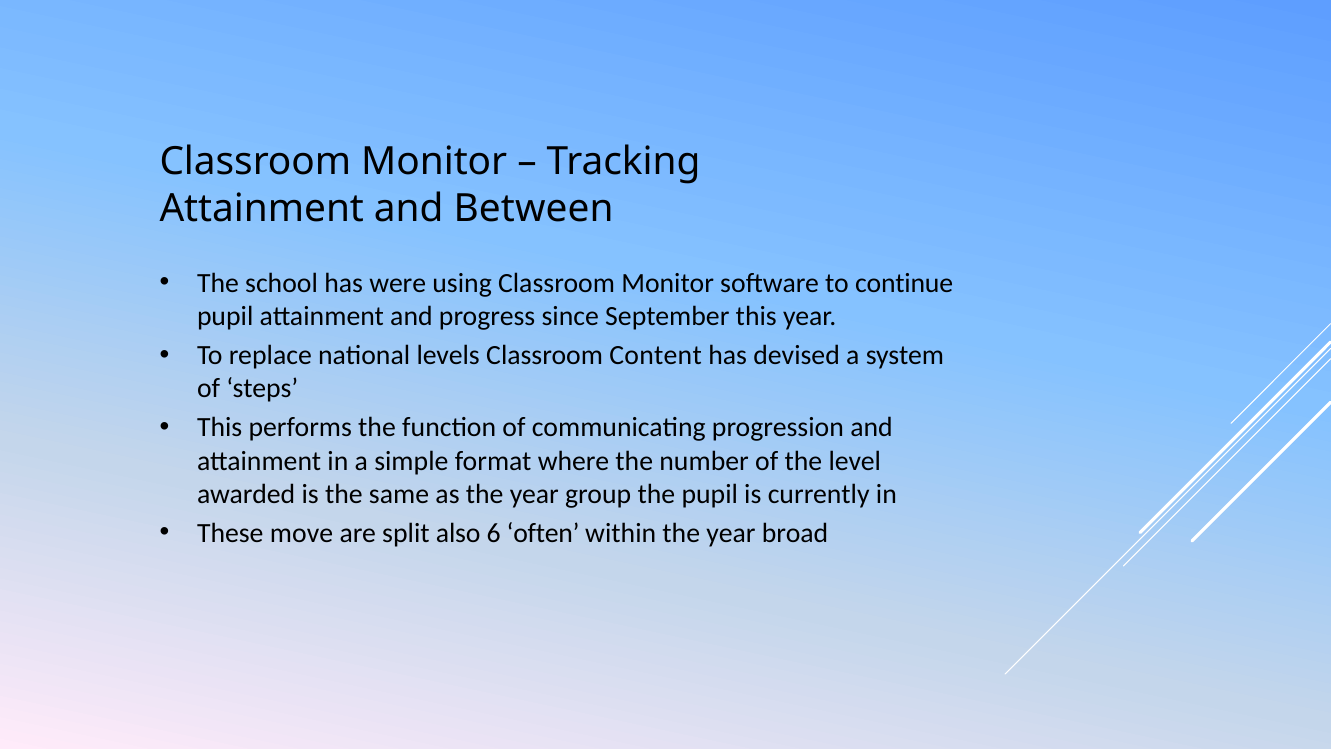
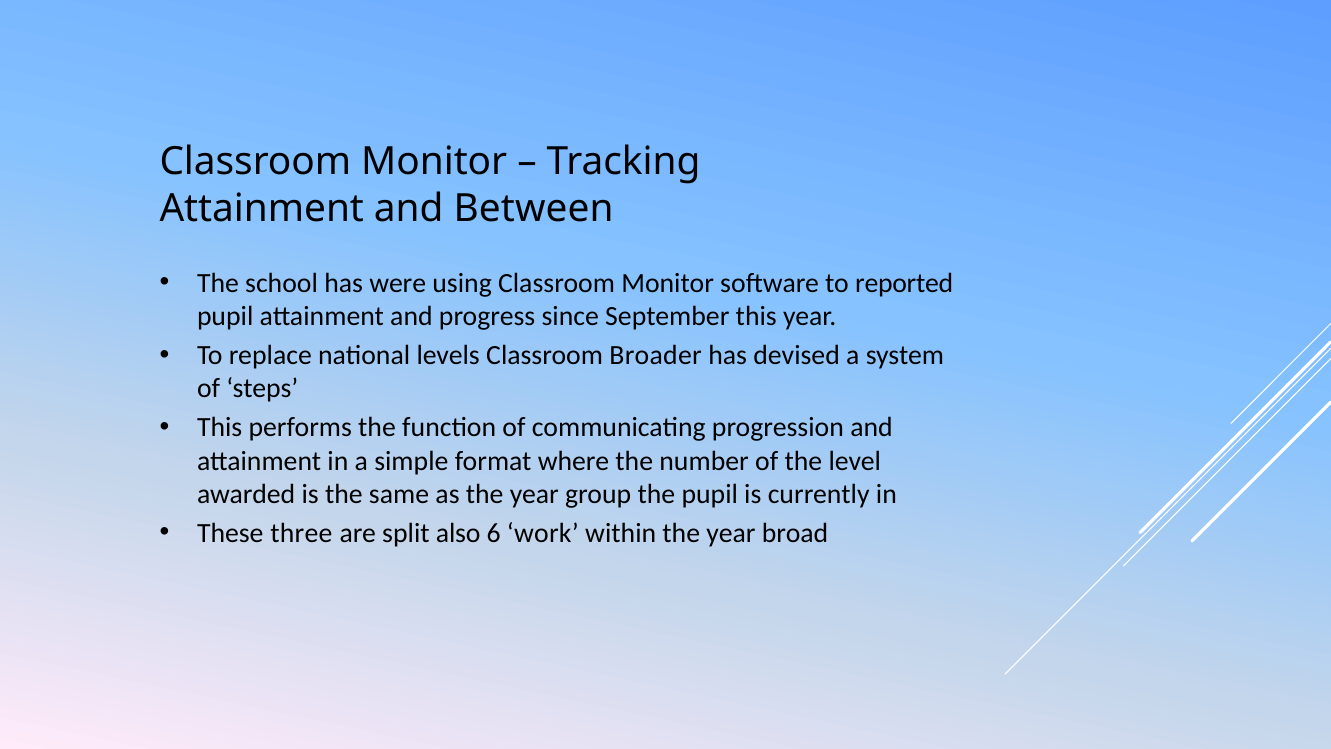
continue: continue -> reported
Content: Content -> Broader
move: move -> three
often: often -> work
